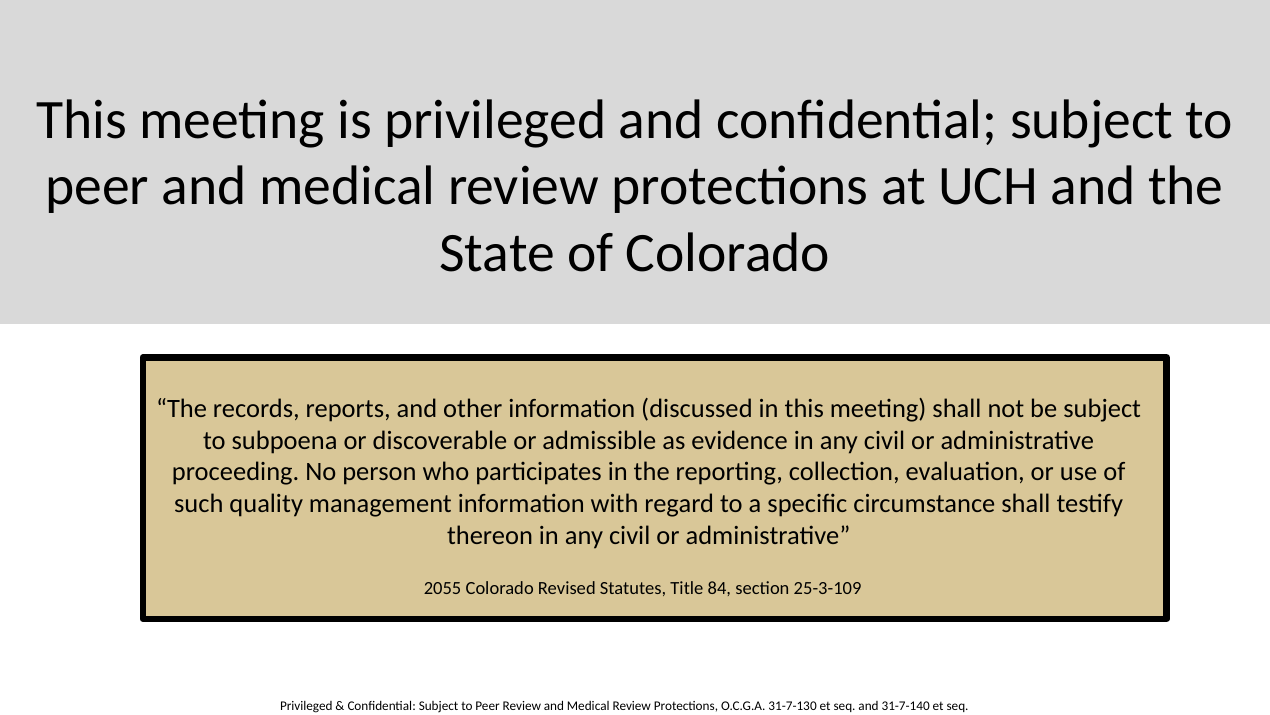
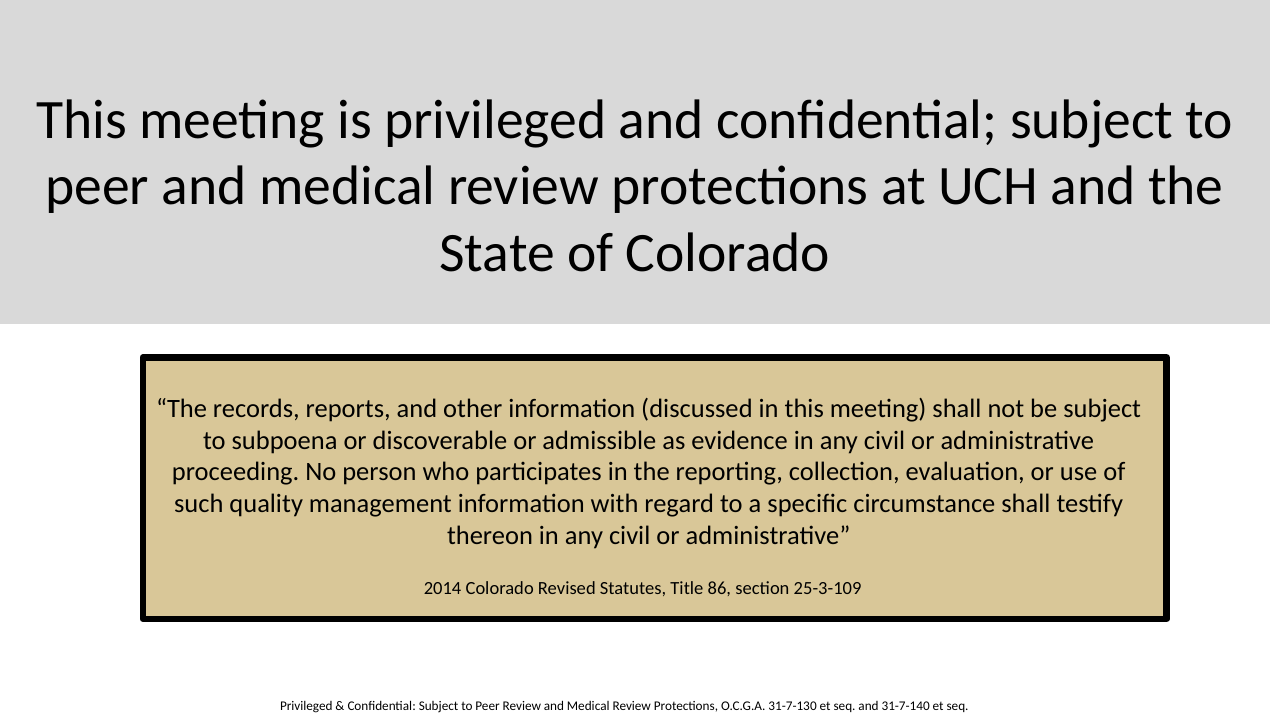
2055: 2055 -> 2014
84: 84 -> 86
